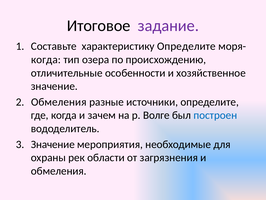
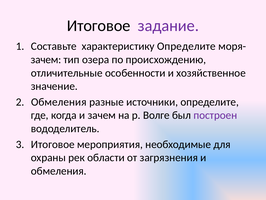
когда at (46, 59): когда -> зачем
построен colour: blue -> purple
Значение at (53, 144): Значение -> Итоговое
